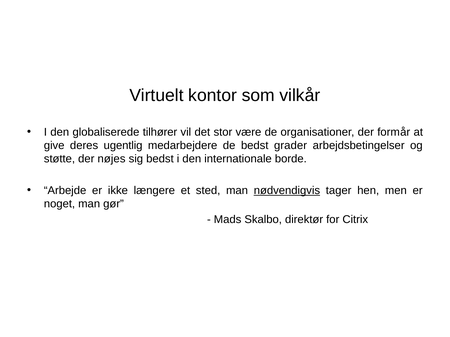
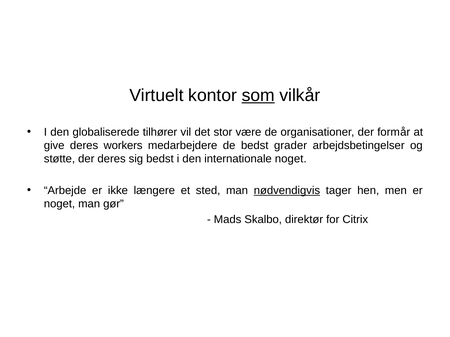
som underline: none -> present
ugentlig: ugentlig -> workers
der nøjes: nøjes -> deres
internationale borde: borde -> noget
